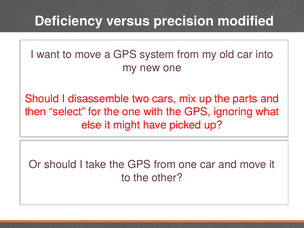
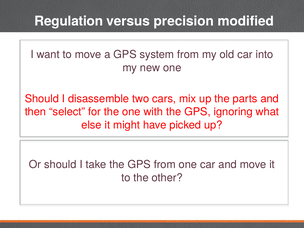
Deficiency: Deficiency -> Regulation
